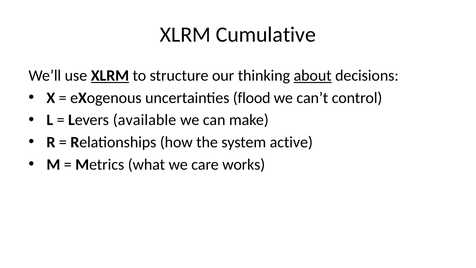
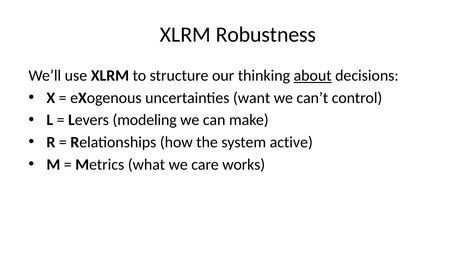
Cumulative: Cumulative -> Robustness
XLRM at (110, 75) underline: present -> none
flood: flood -> want
available: available -> modeling
